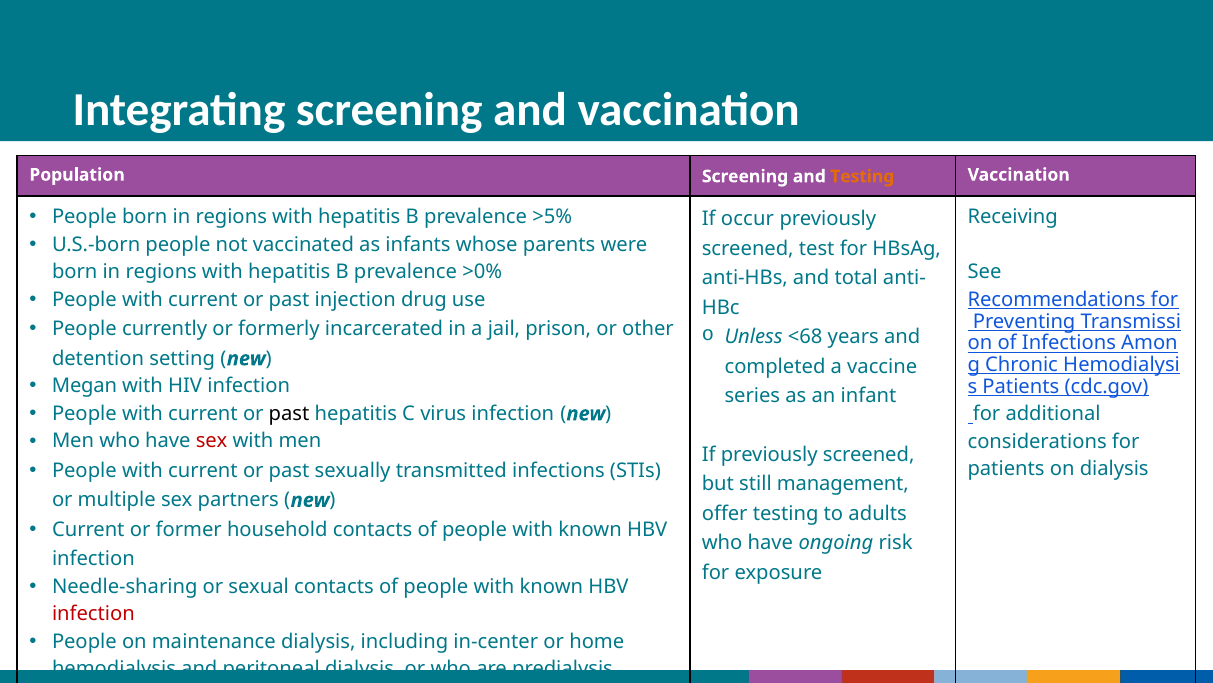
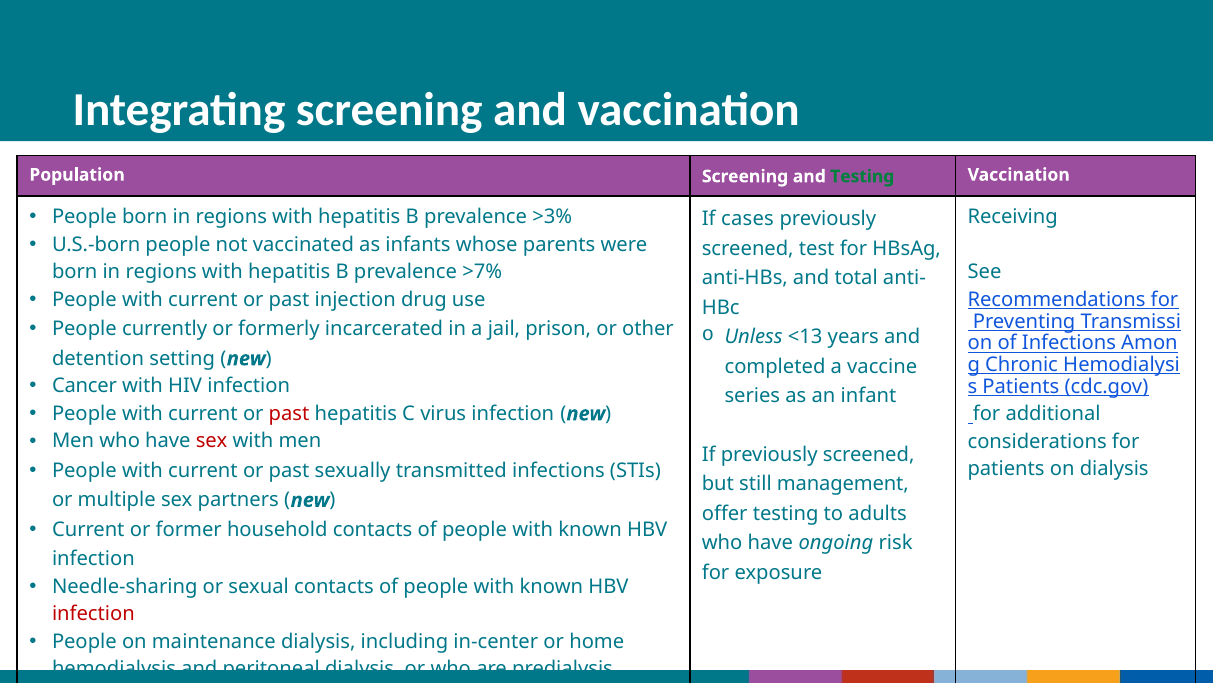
Testing at (862, 176) colour: orange -> green
>5%: >5% -> >3%
occur: occur -> cases
>0%: >0% -> >7%
<68: <68 -> <13
Megan: Megan -> Cancer
past at (289, 413) colour: black -> red
